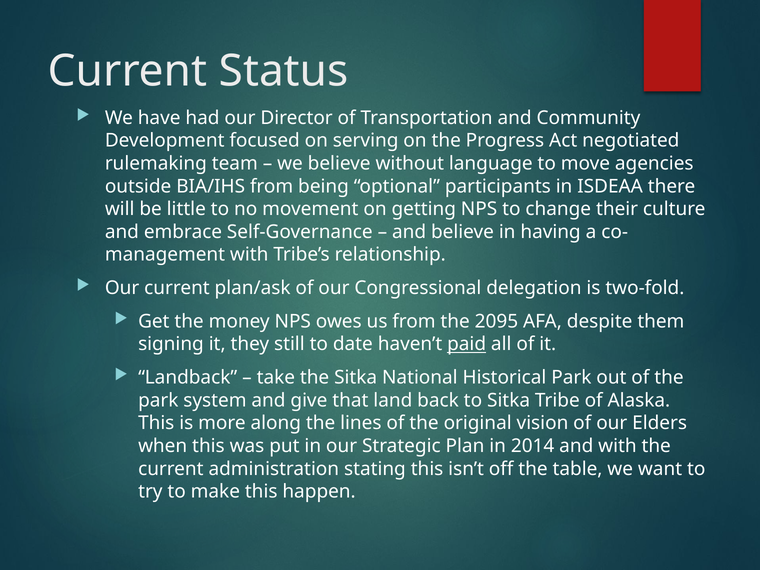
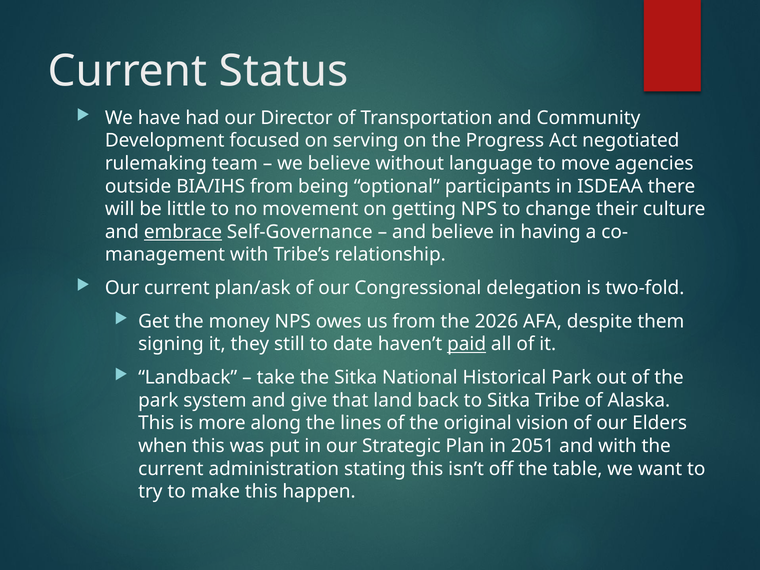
embrace underline: none -> present
2095: 2095 -> 2026
2014: 2014 -> 2051
